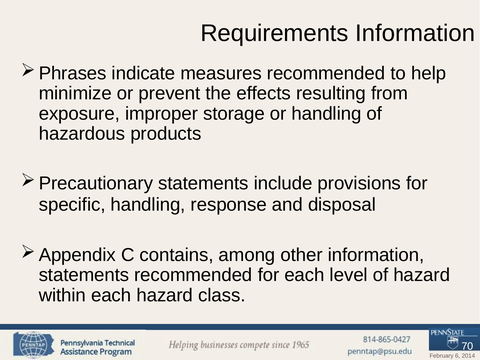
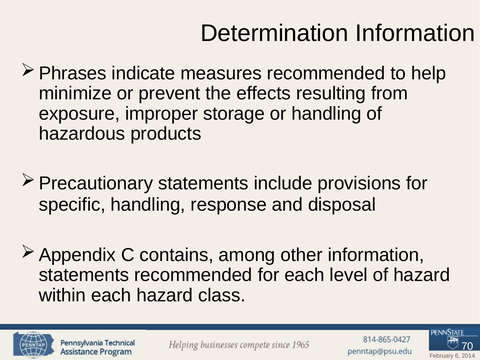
Requirements: Requirements -> Determination
